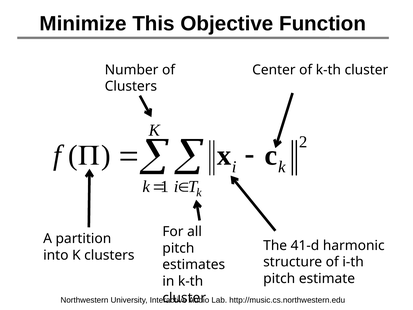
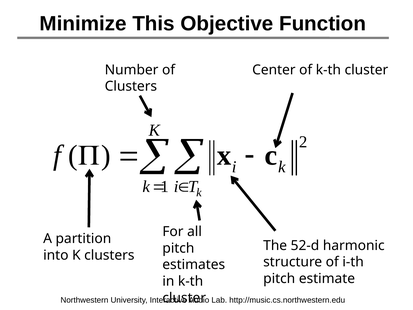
41-d: 41-d -> 52-d
